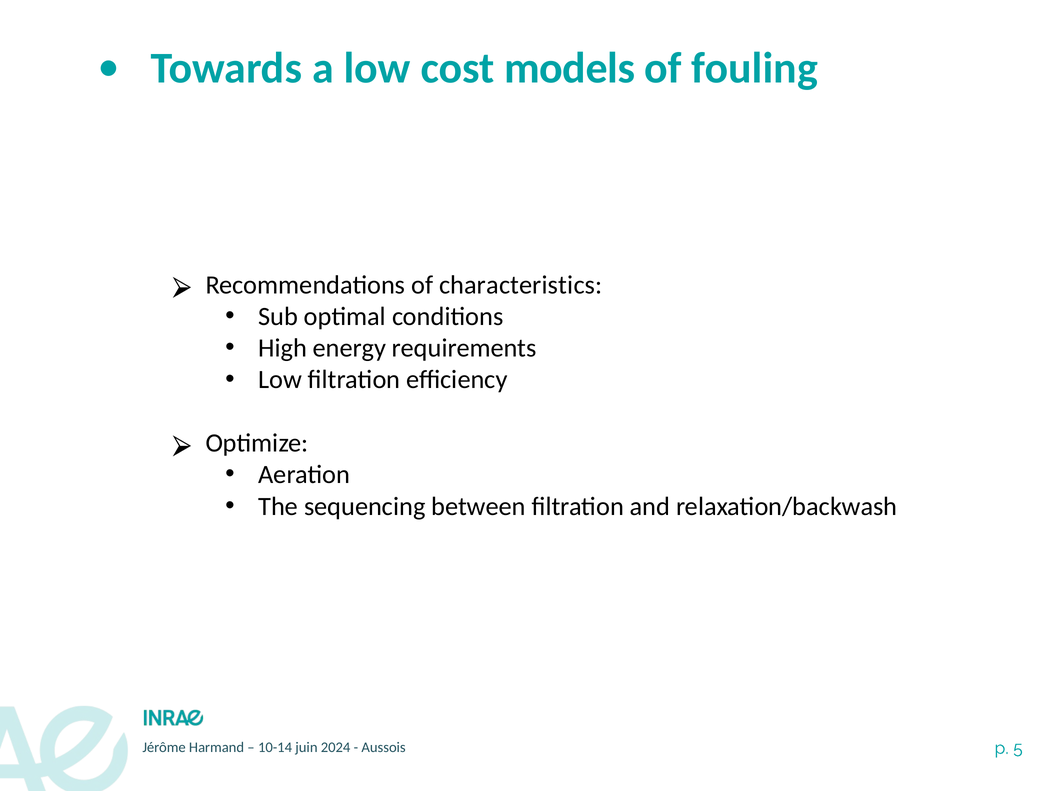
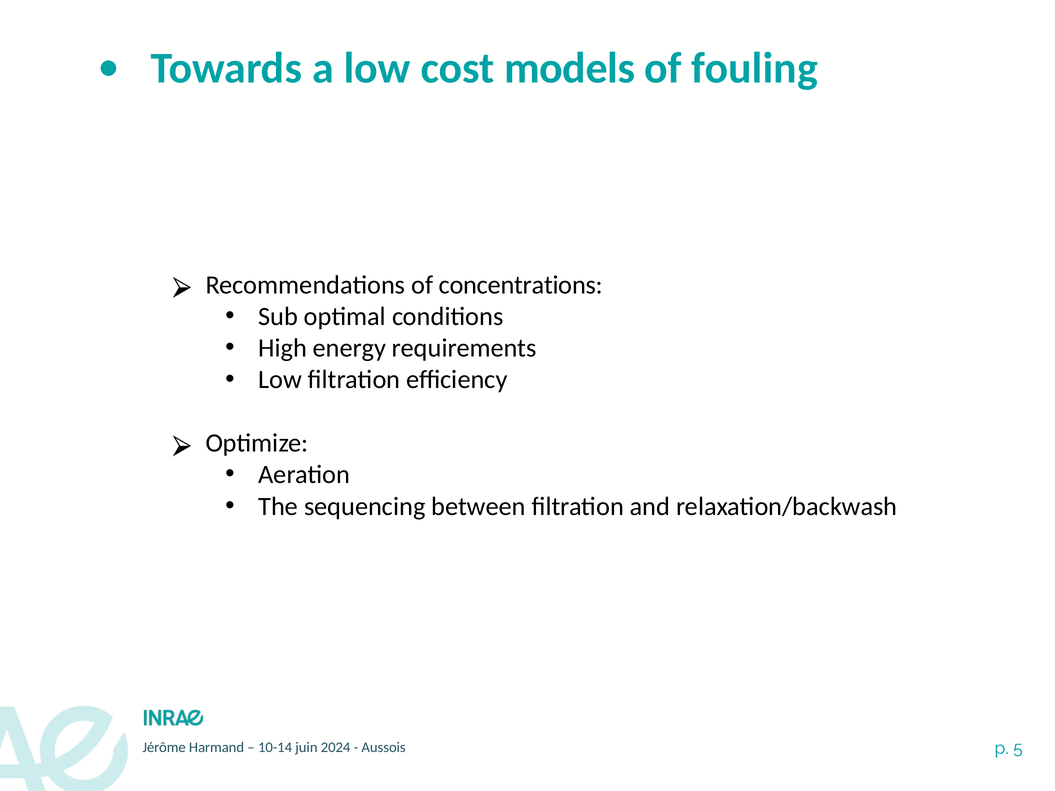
characteristics: characteristics -> concentrations
